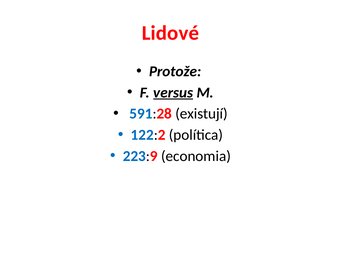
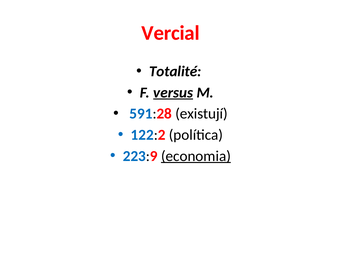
Lidové: Lidové -> Vercial
Protože: Protože -> Totalité
economia underline: none -> present
